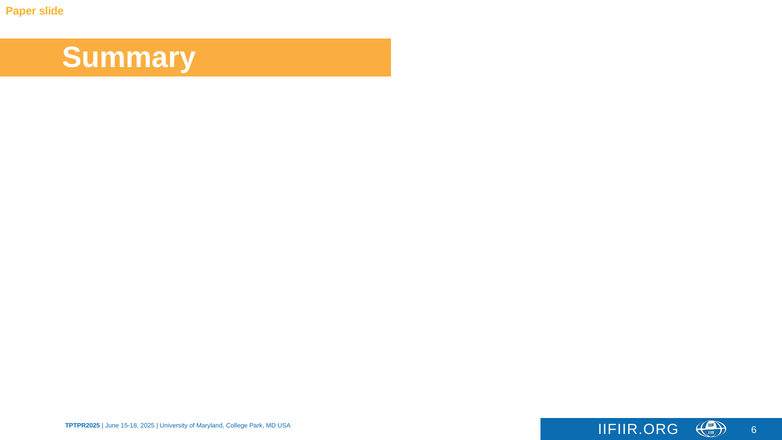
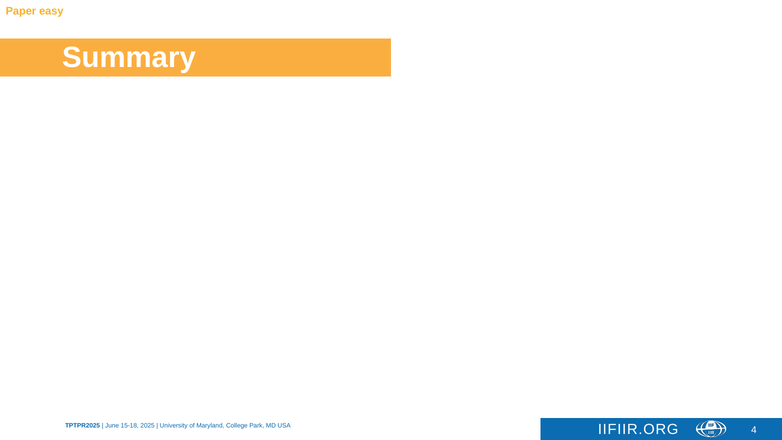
slide: slide -> easy
6: 6 -> 4
